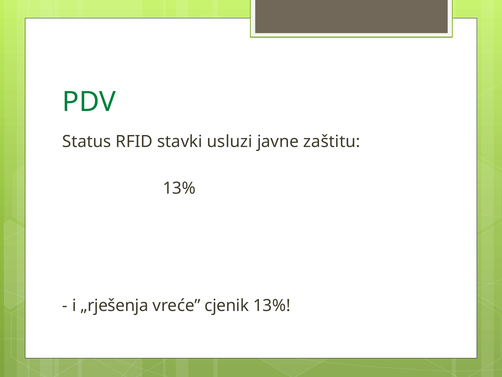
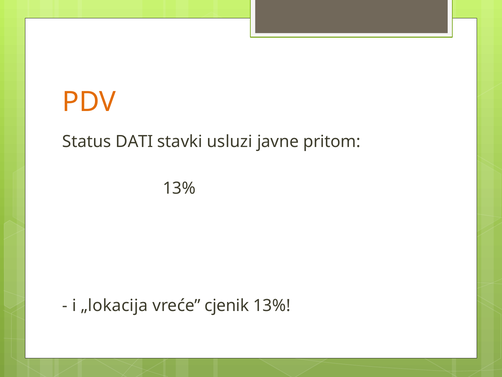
PDV colour: green -> orange
RFID: RFID -> DATI
zaštitu: zaštitu -> pritom
„rješenja: „rješenja -> „lokacija
